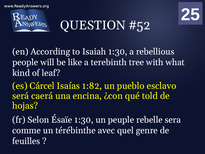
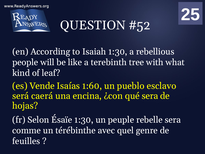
Cárcel: Cárcel -> Vende
1:82: 1:82 -> 1:60
qué told: told -> sera
